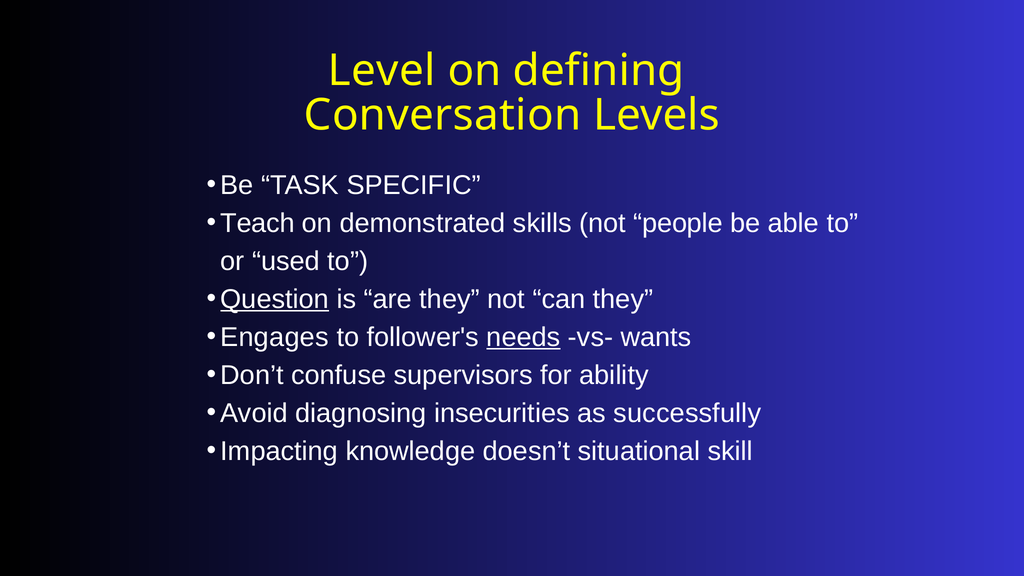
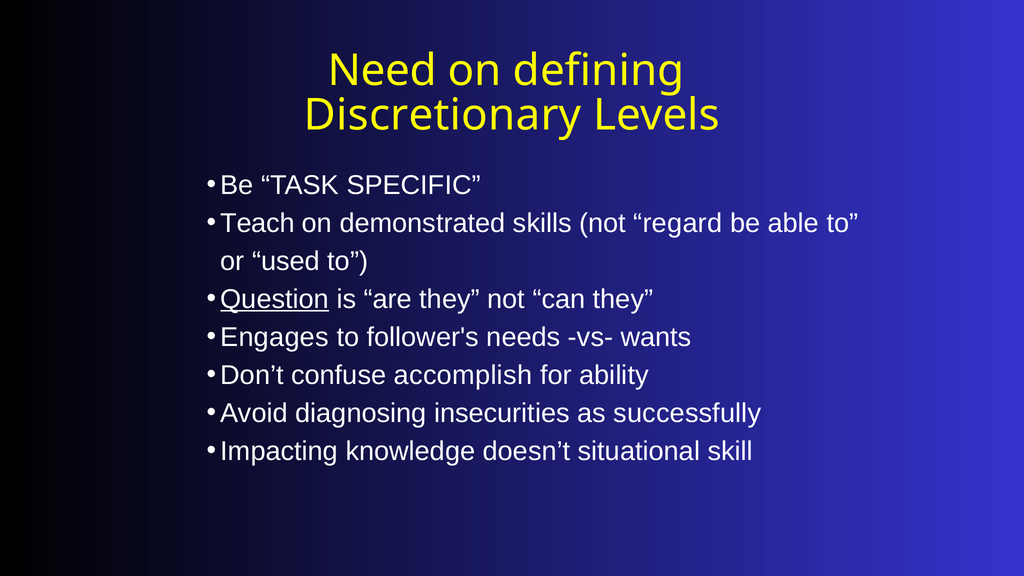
Level: Level -> Need
Conversation: Conversation -> Discretionary
people: people -> regard
needs underline: present -> none
supervisors: supervisors -> accomplish
